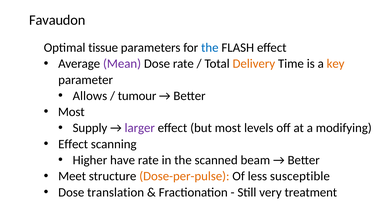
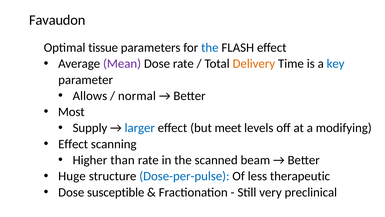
key colour: orange -> blue
tumour: tumour -> normal
larger colour: purple -> blue
but most: most -> meet
have: have -> than
Meet: Meet -> Huge
Dose-per-pulse colour: orange -> blue
susceptible: susceptible -> therapeutic
translation: translation -> susceptible
treatment: treatment -> preclinical
